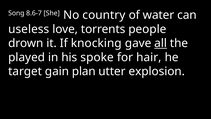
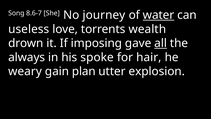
country: country -> journey
water underline: none -> present
people: people -> wealth
knocking: knocking -> imposing
played: played -> always
target: target -> weary
